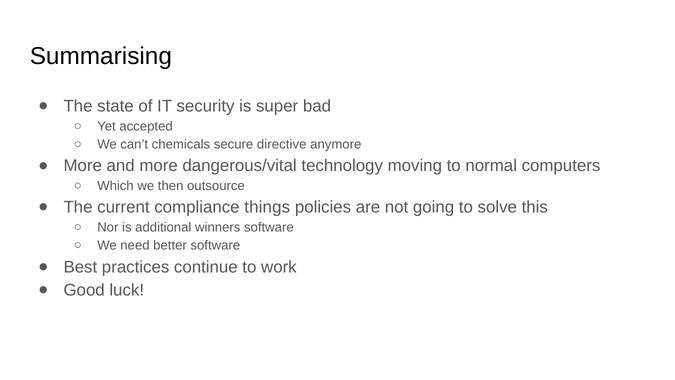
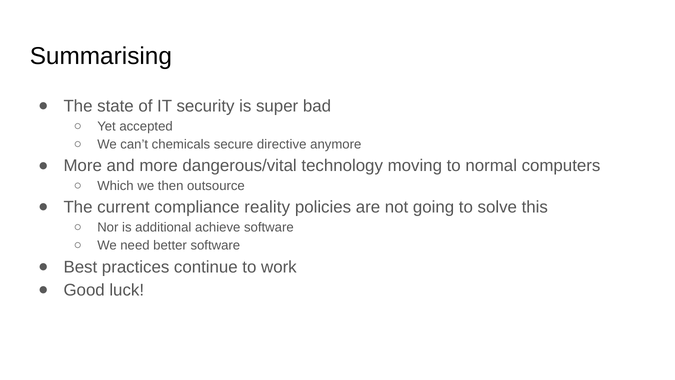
things: things -> reality
winners: winners -> achieve
